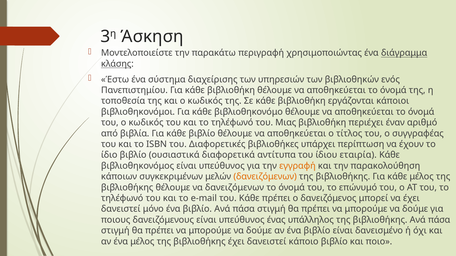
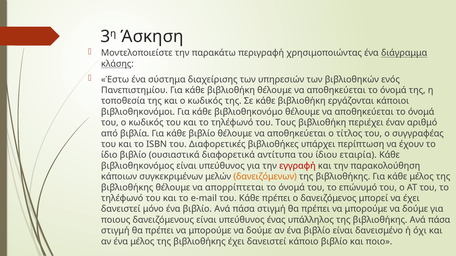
Μιας: Μιας -> Τους
εγγραφή colour: orange -> red
να δανειζόμενων: δανειζόμενων -> απορρίπτεται
